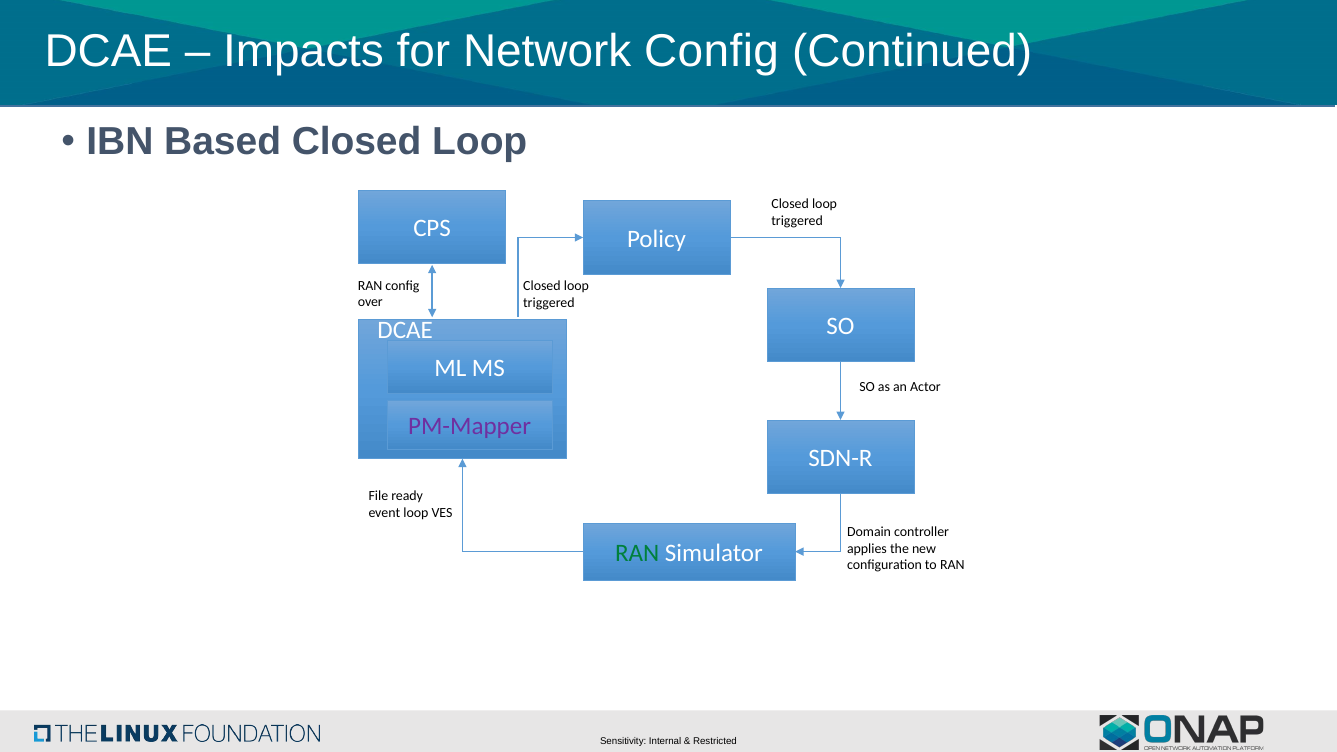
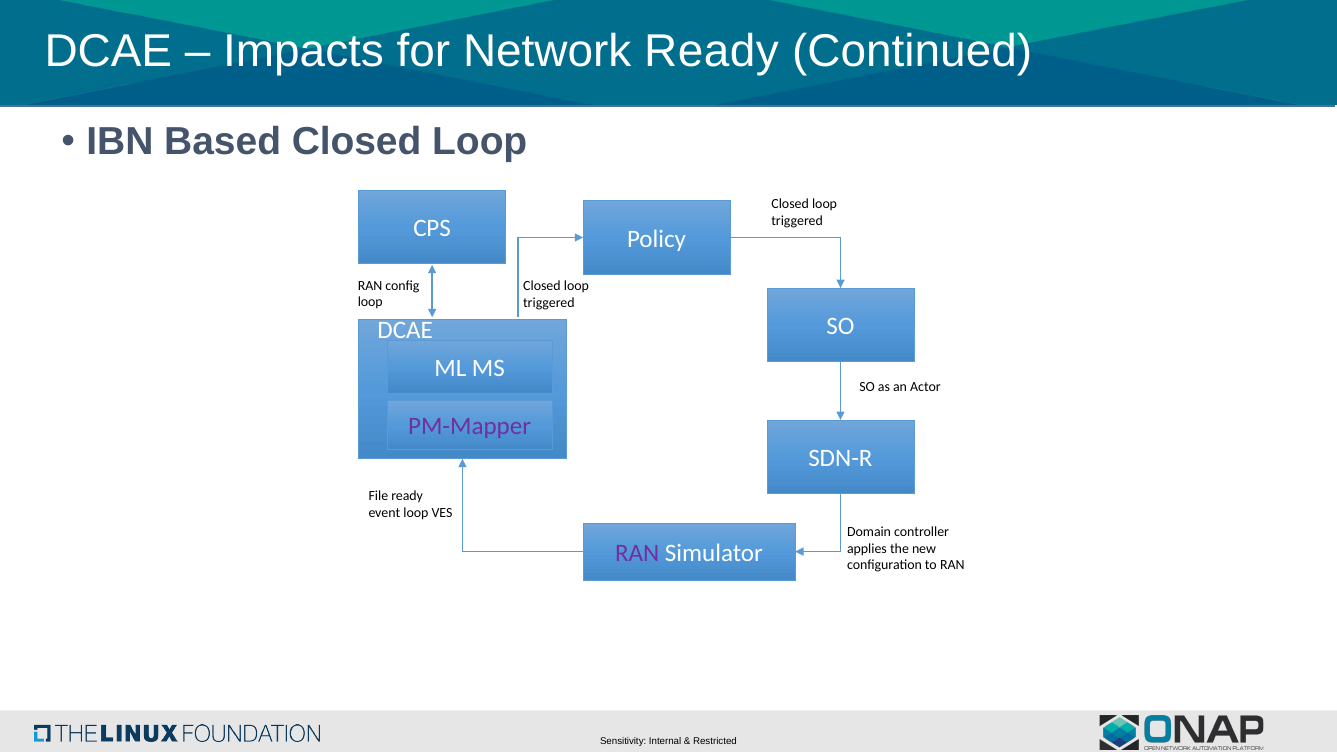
Network Config: Config -> Ready
over at (370, 302): over -> loop
RAN at (637, 553) colour: green -> purple
